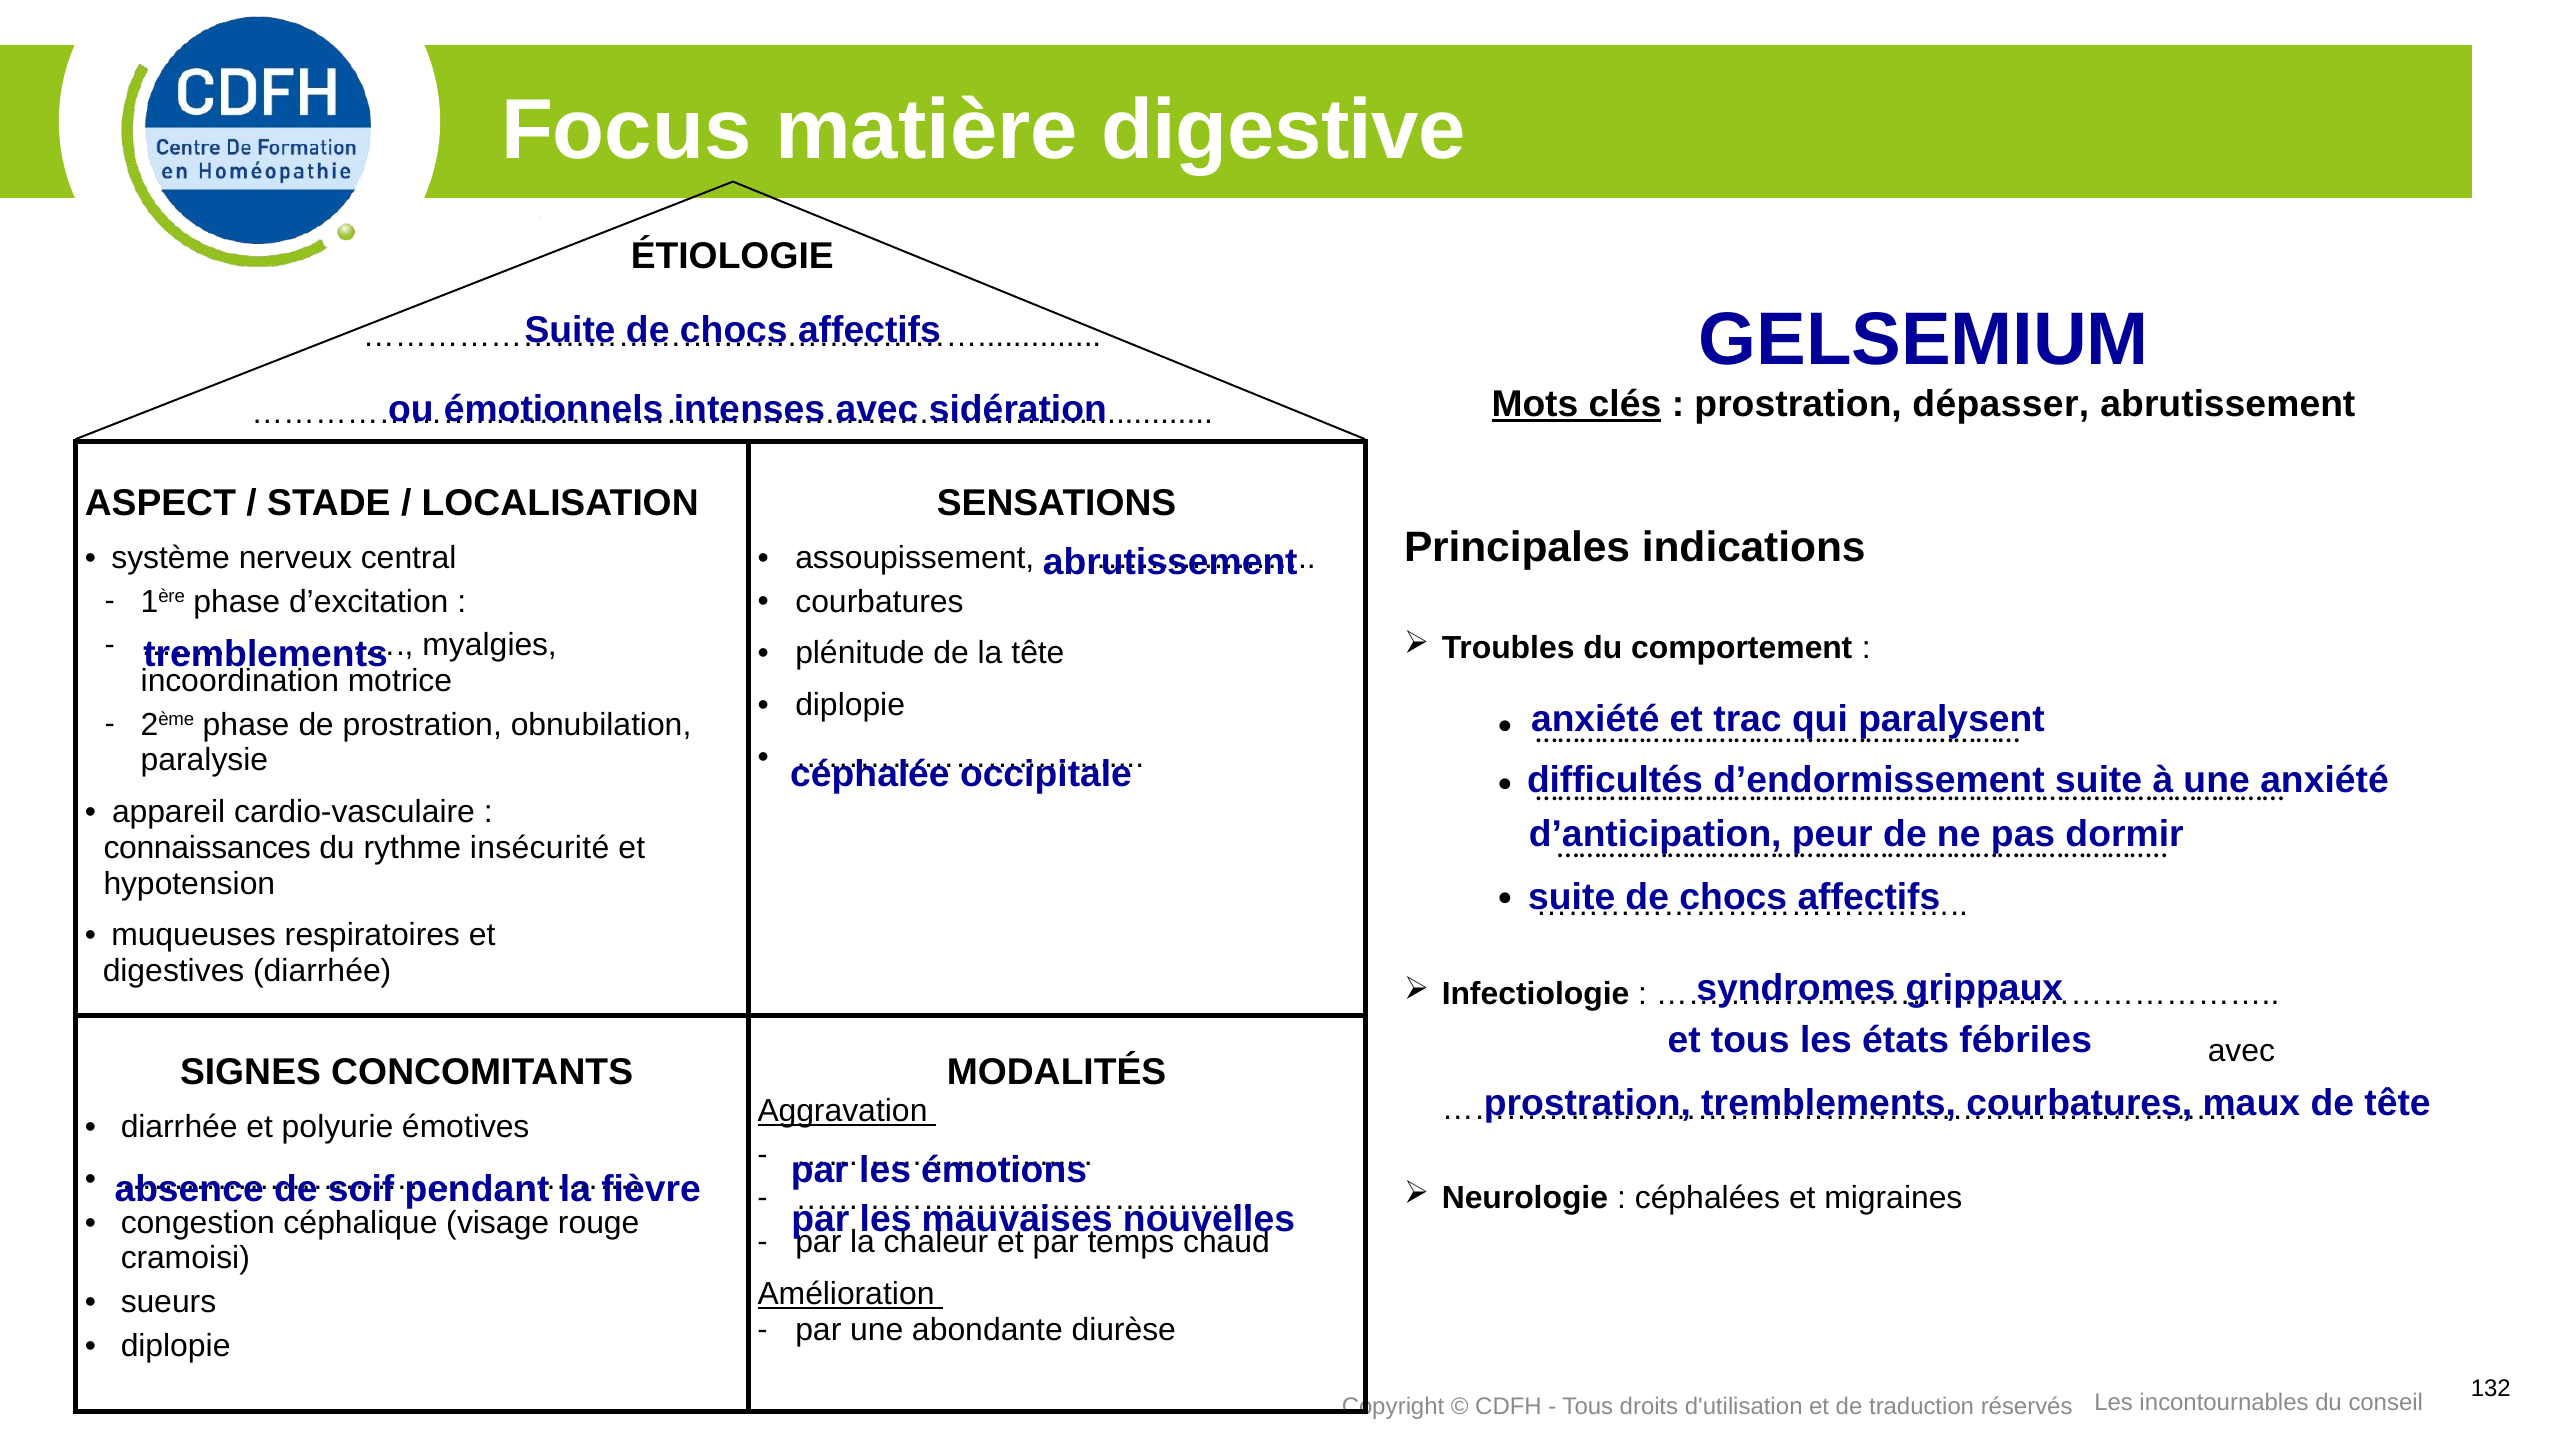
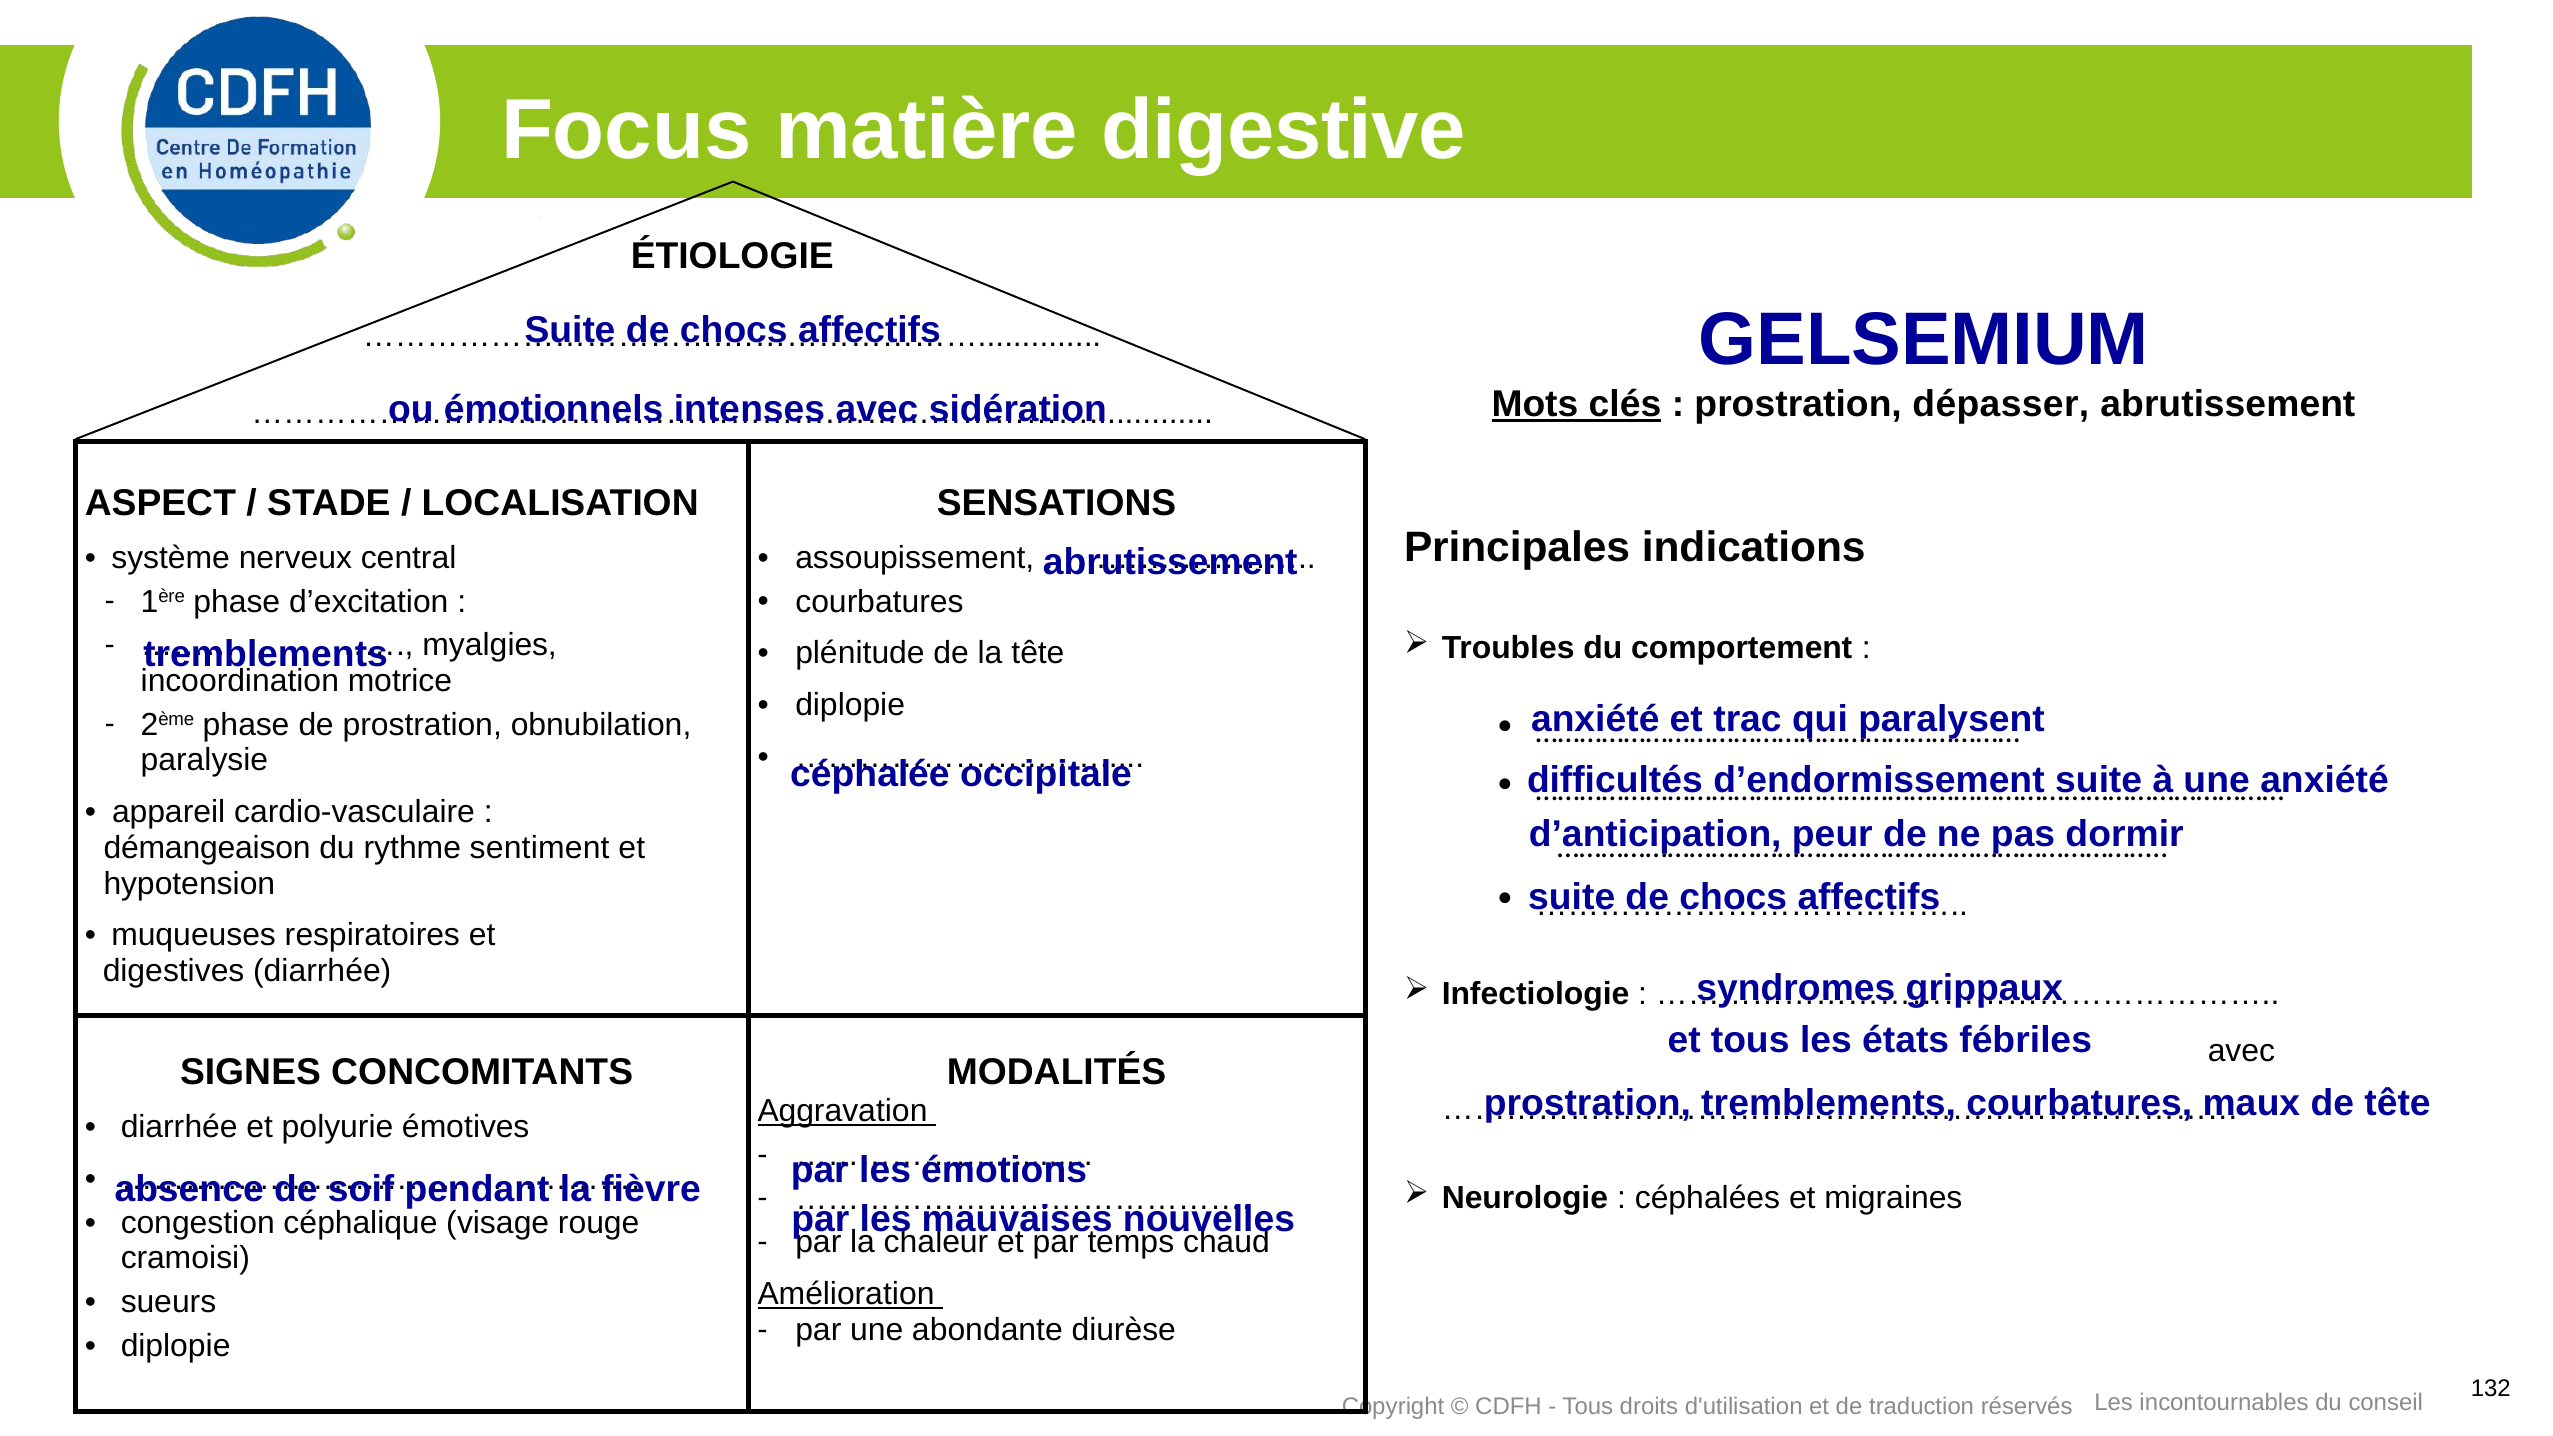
connaissances: connaissances -> démangeaison
insécurité: insécurité -> sentiment
